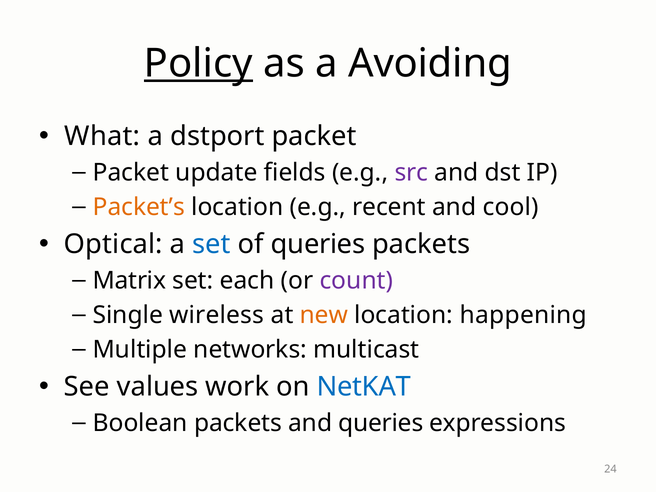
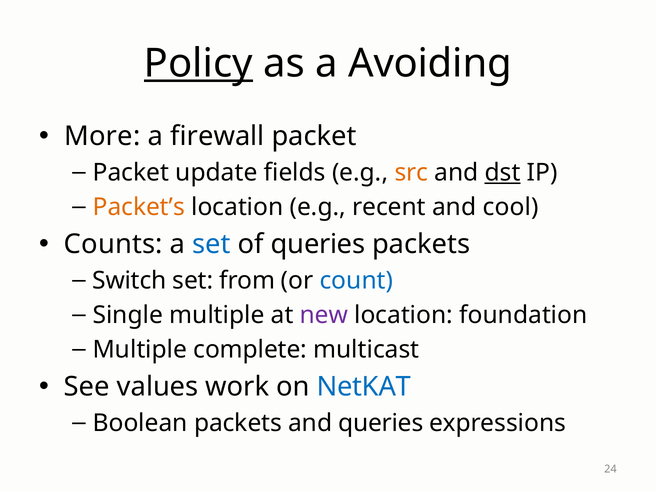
What: What -> More
dstport: dstport -> firewall
src colour: purple -> orange
dst underline: none -> present
Optical: Optical -> Counts
Matrix: Matrix -> Switch
each: each -> from
count colour: purple -> blue
Single wireless: wireless -> multiple
new colour: orange -> purple
happening: happening -> foundation
networks: networks -> complete
